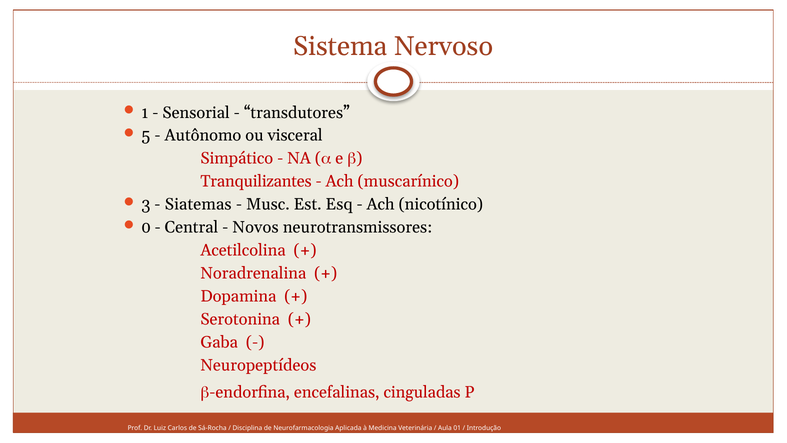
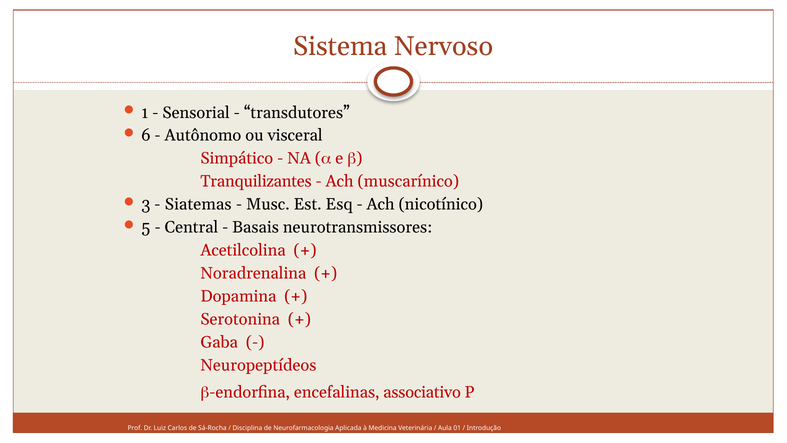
5: 5 -> 6
0: 0 -> 5
Novos: Novos -> Basais
cinguladas: cinguladas -> associativo
